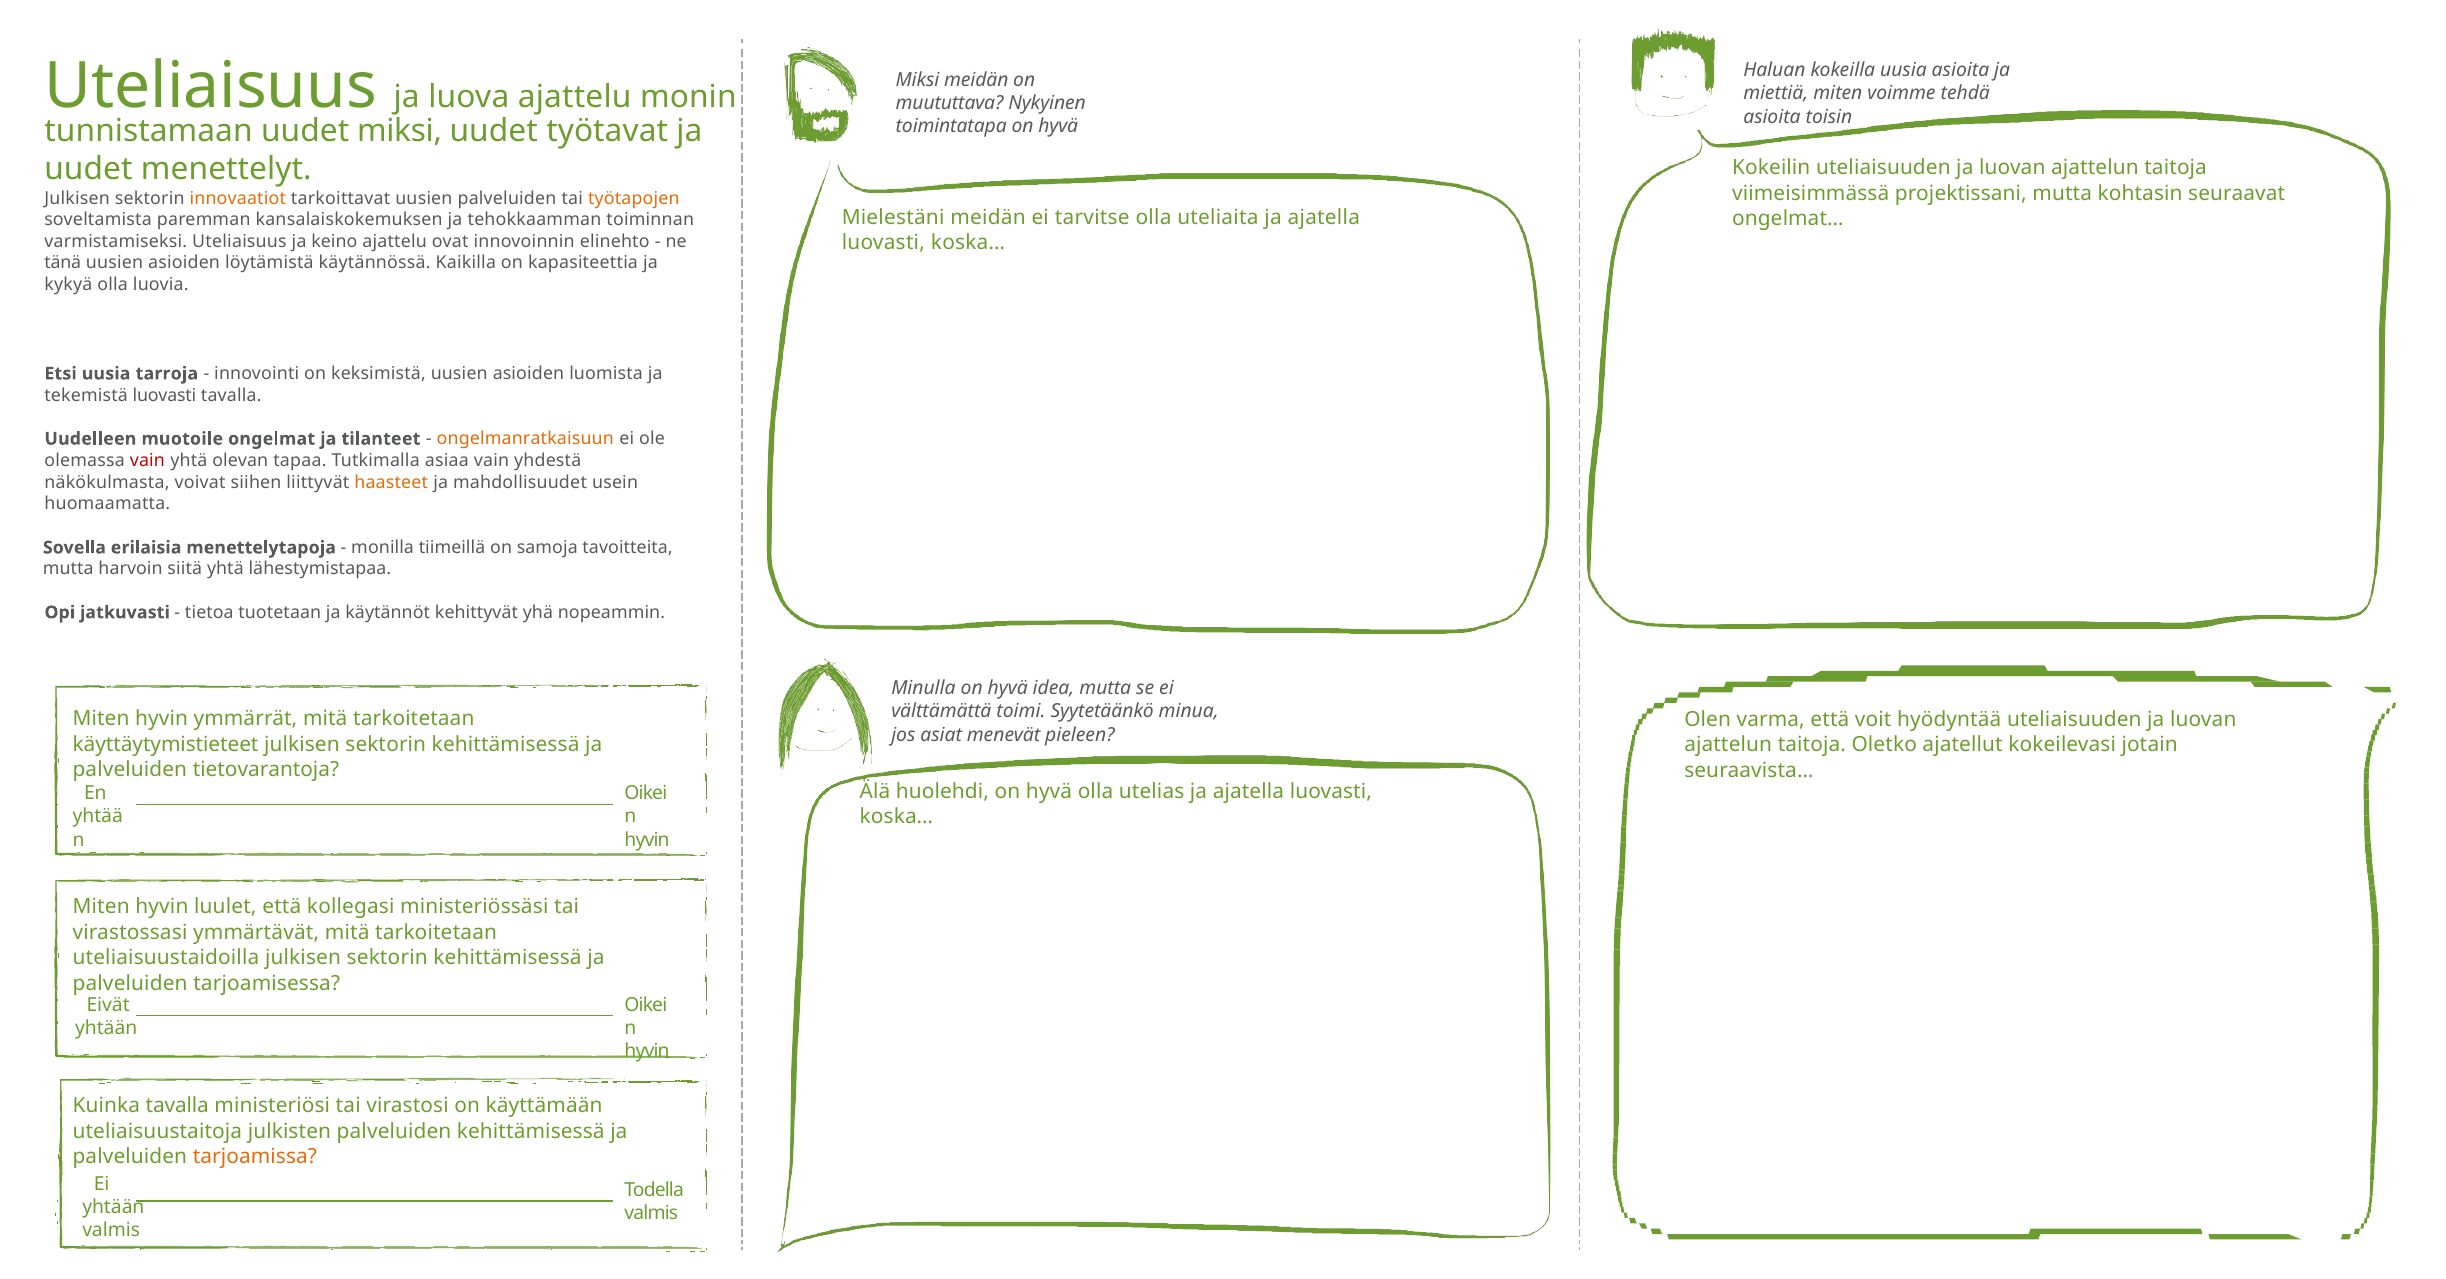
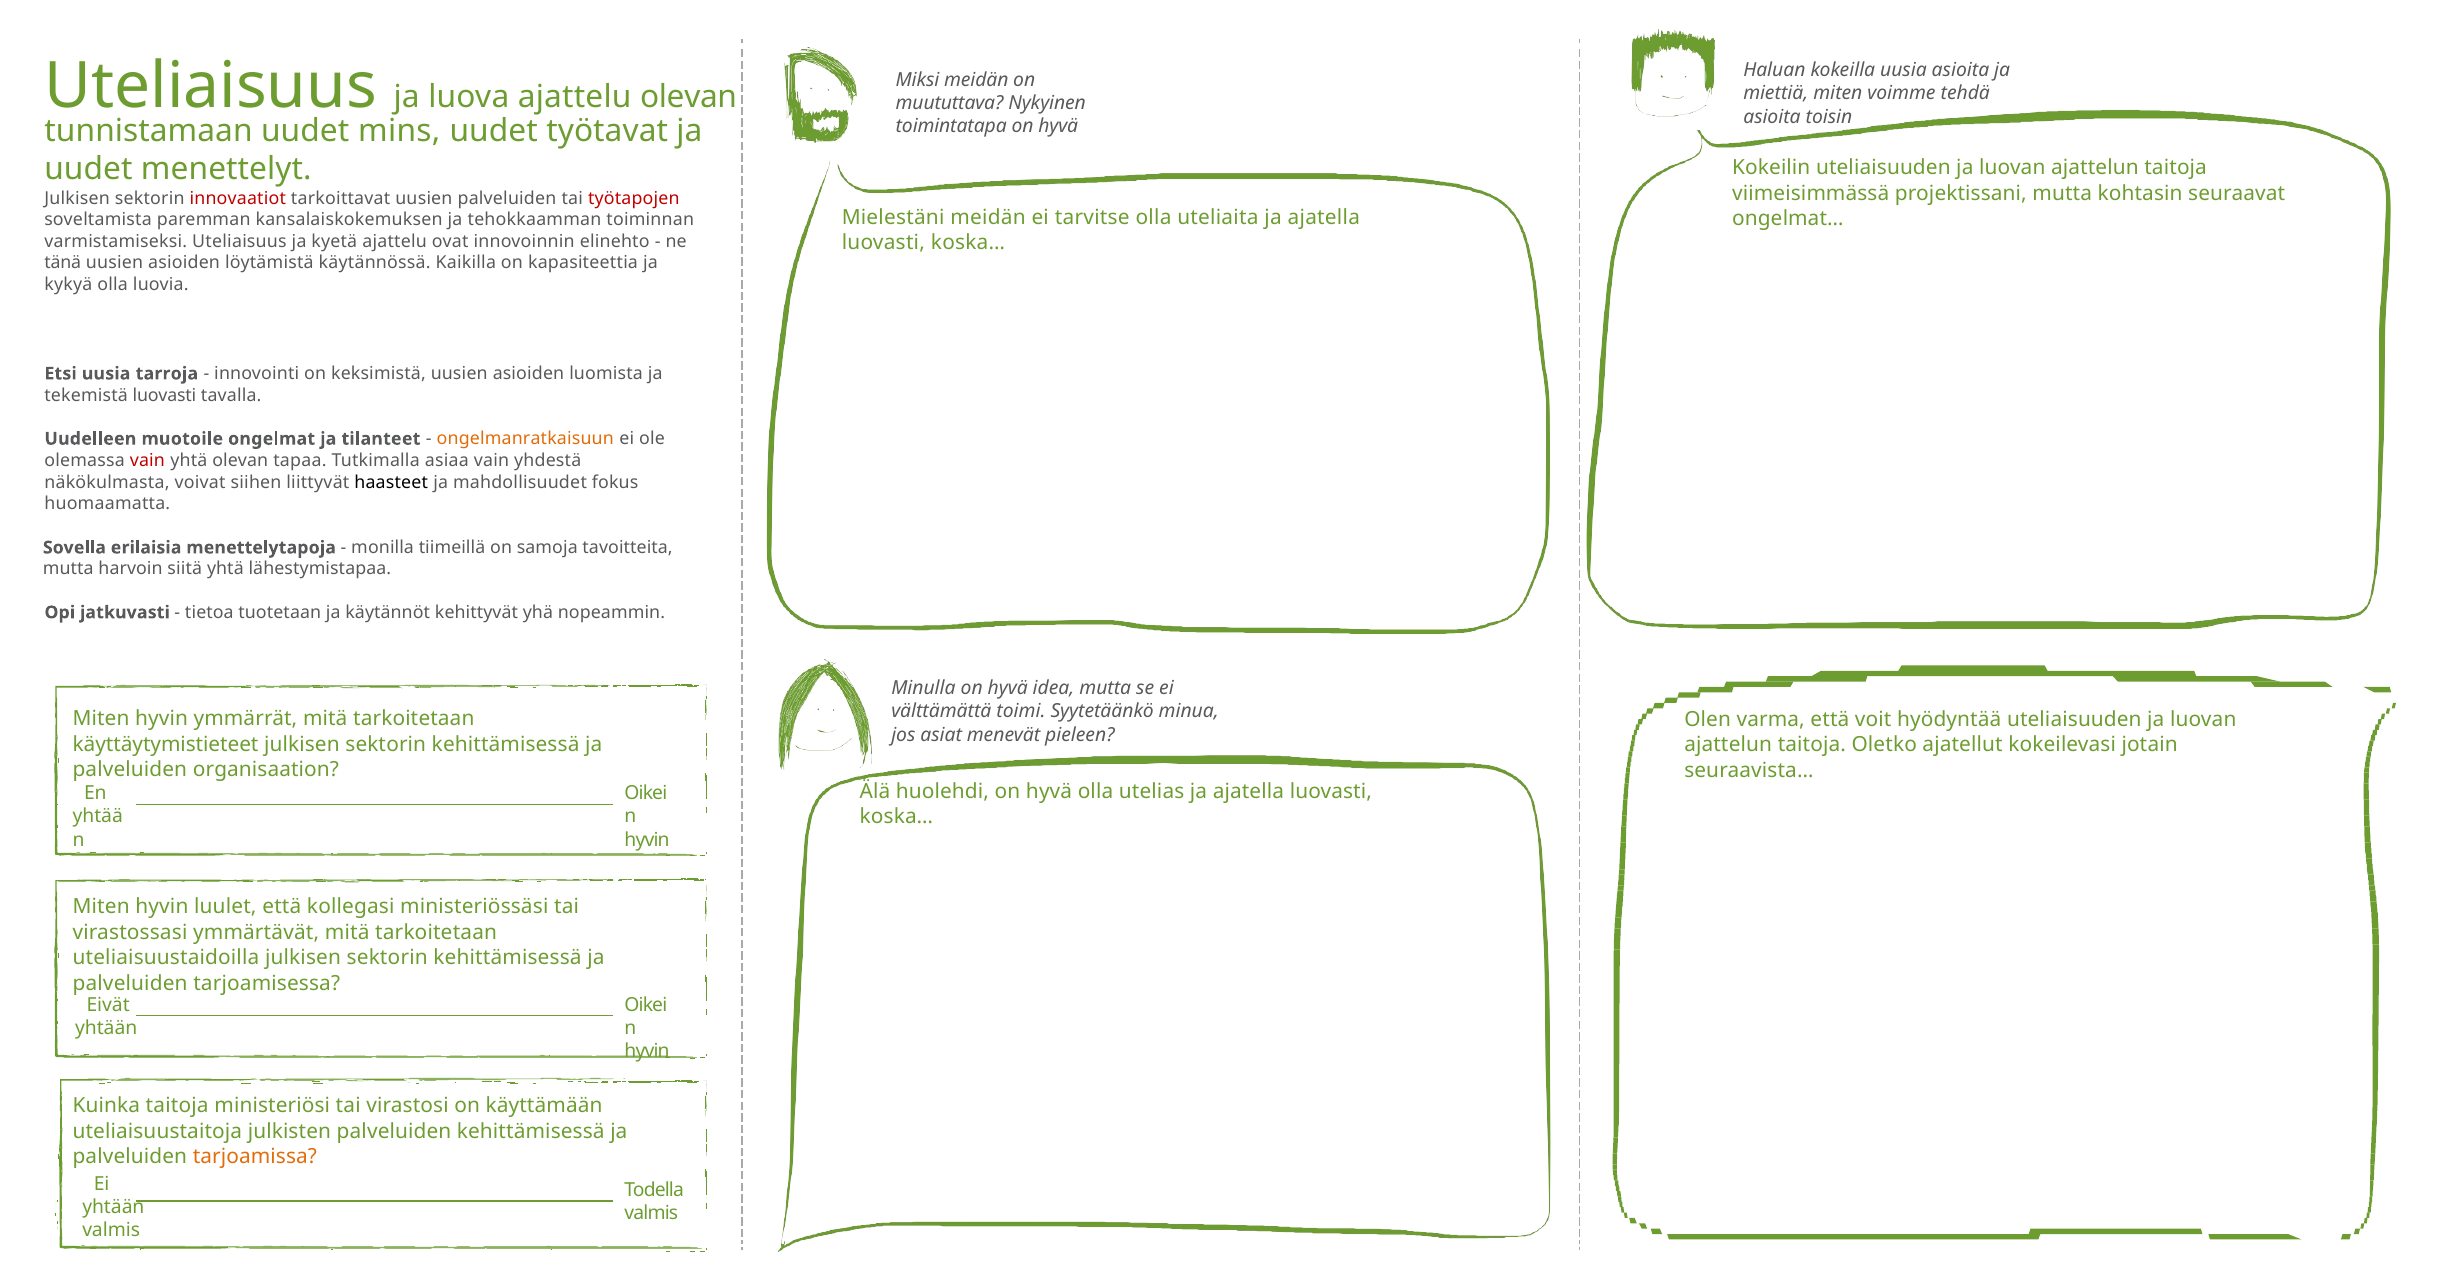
ajattelu monin: monin -> olevan
uudet miksi: miksi -> mins
innovaatiot colour: orange -> red
työtapojen colour: orange -> red
keino: keino -> kyetä
haasteet colour: orange -> black
usein: usein -> fokus
tietovarantoja: tietovarantoja -> organisaation
tavalla at (177, 1106): tavalla -> taitoja
